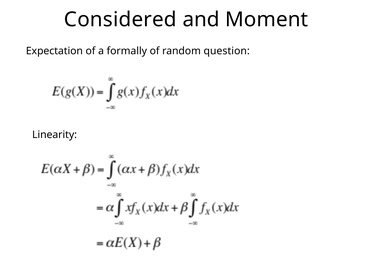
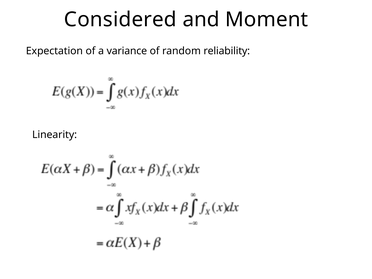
formally: formally -> variance
question: question -> reliability
